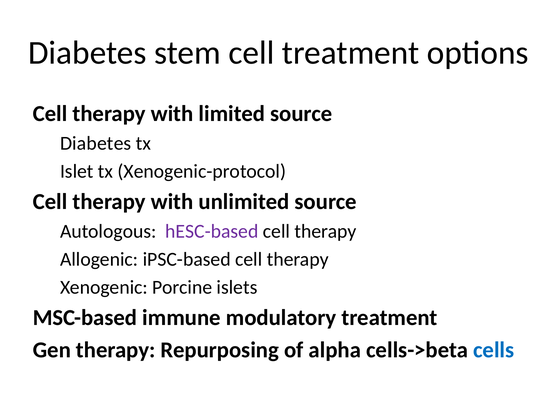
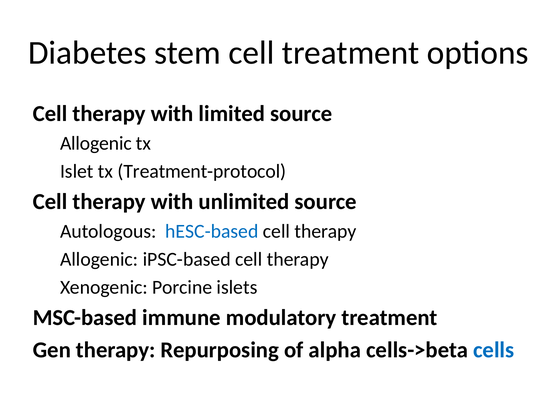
Diabetes at (96, 143): Diabetes -> Allogenic
Xenogenic-protocol: Xenogenic-protocol -> Treatment-protocol
hESC-based colour: purple -> blue
